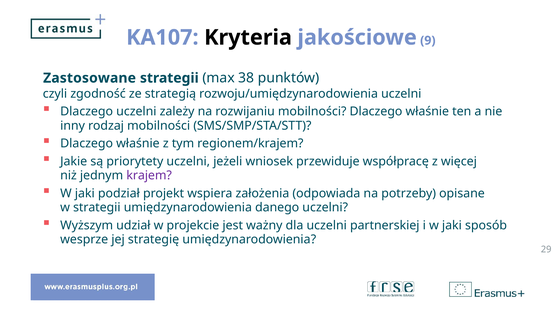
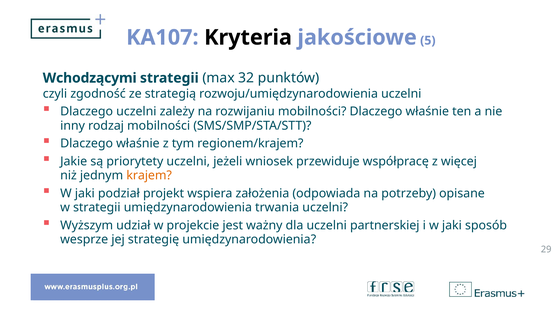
9: 9 -> 5
Zastosowane: Zastosowane -> Wchodzącymi
38: 38 -> 32
krajem colour: purple -> orange
danego: danego -> trwania
